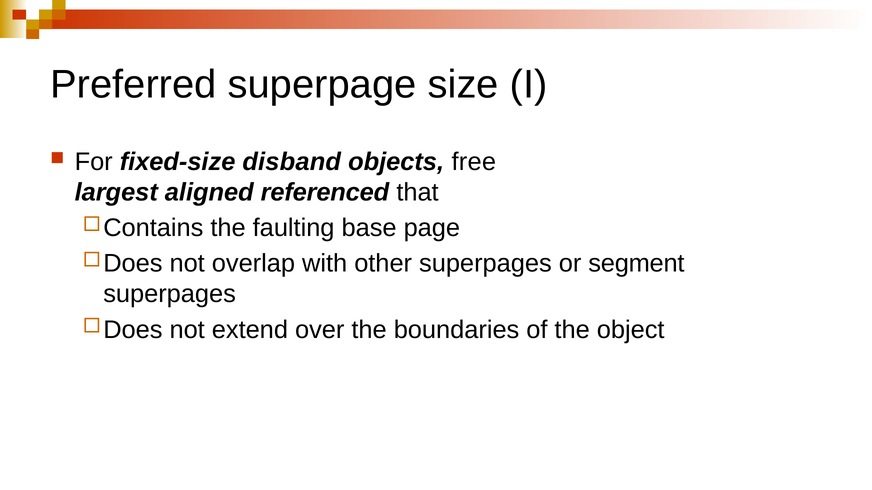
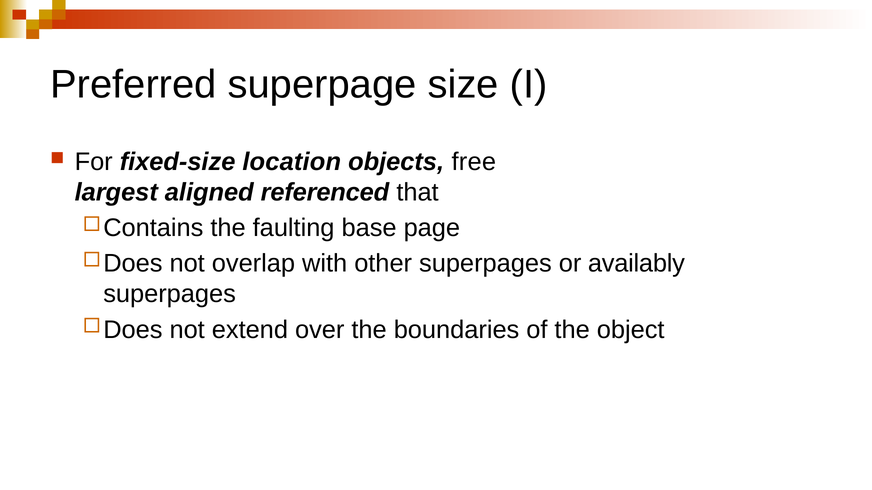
disband: disband -> location
segment: segment -> availably
